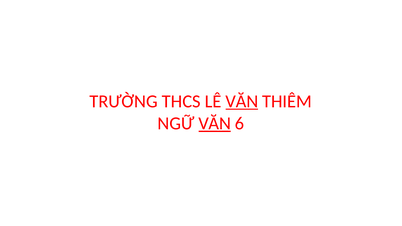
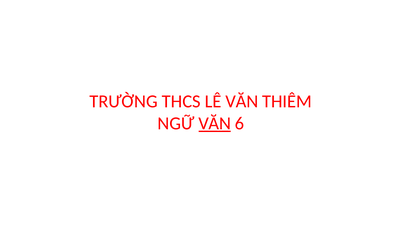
VĂN at (242, 101) underline: present -> none
